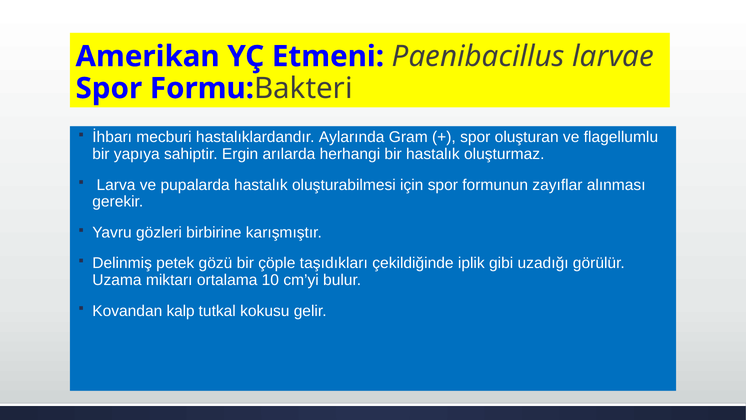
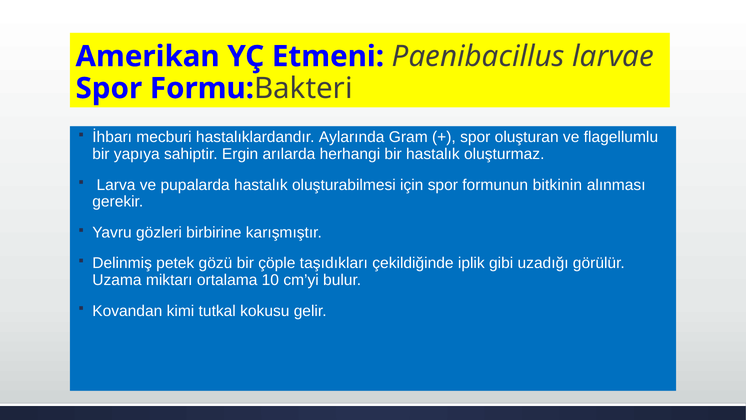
zayıflar: zayıflar -> bitkinin
kalp: kalp -> kimi
